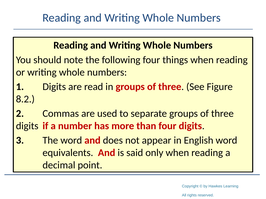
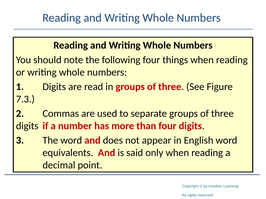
8.2: 8.2 -> 7.3
